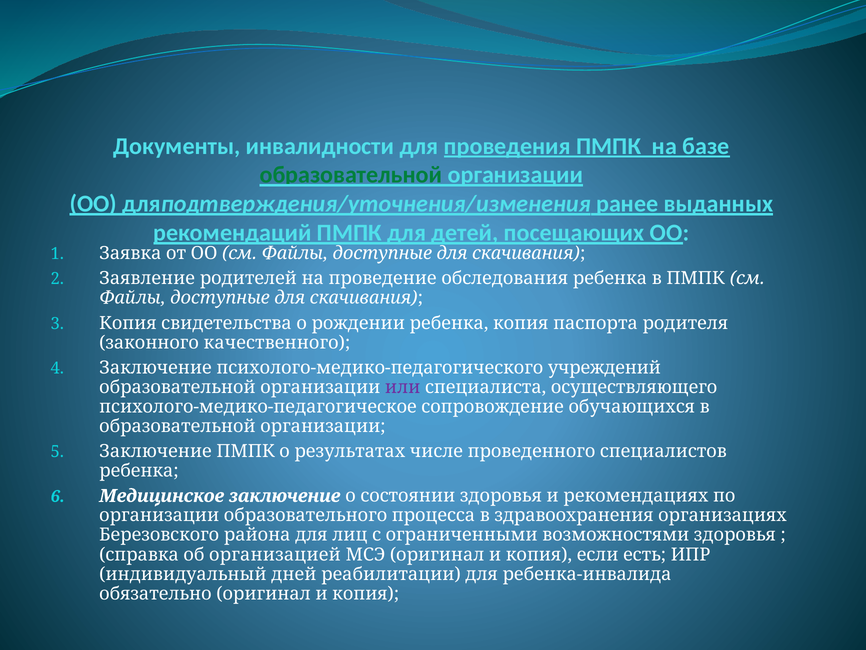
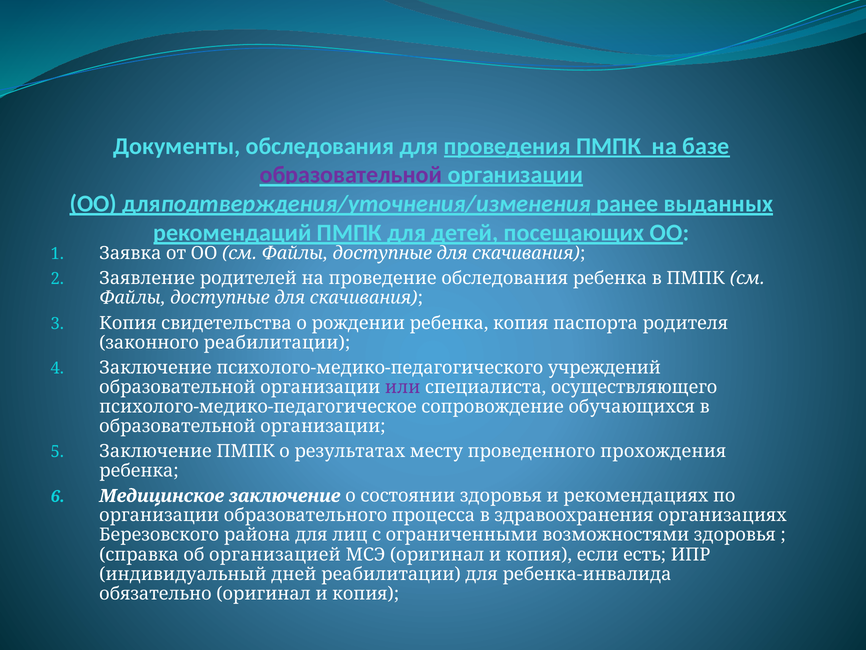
Документы инвалидности: инвалидности -> обследования
образовательной at (351, 175) colour: green -> purple
законного качественного: качественного -> реабилитации
числе: числе -> месту
специалистов: специалистов -> прохождения
